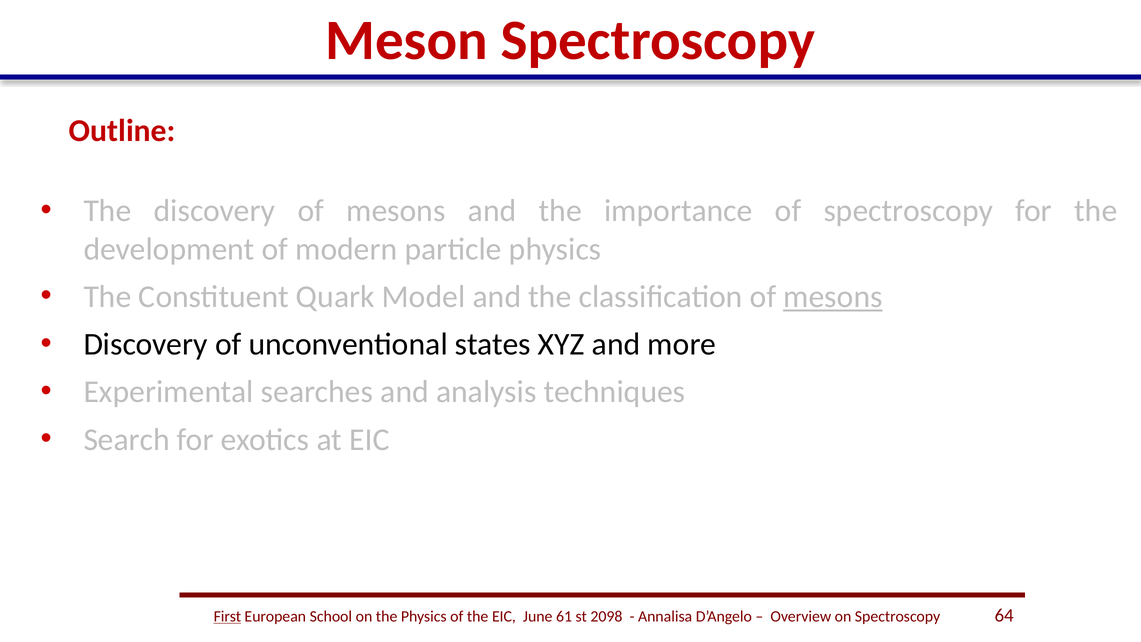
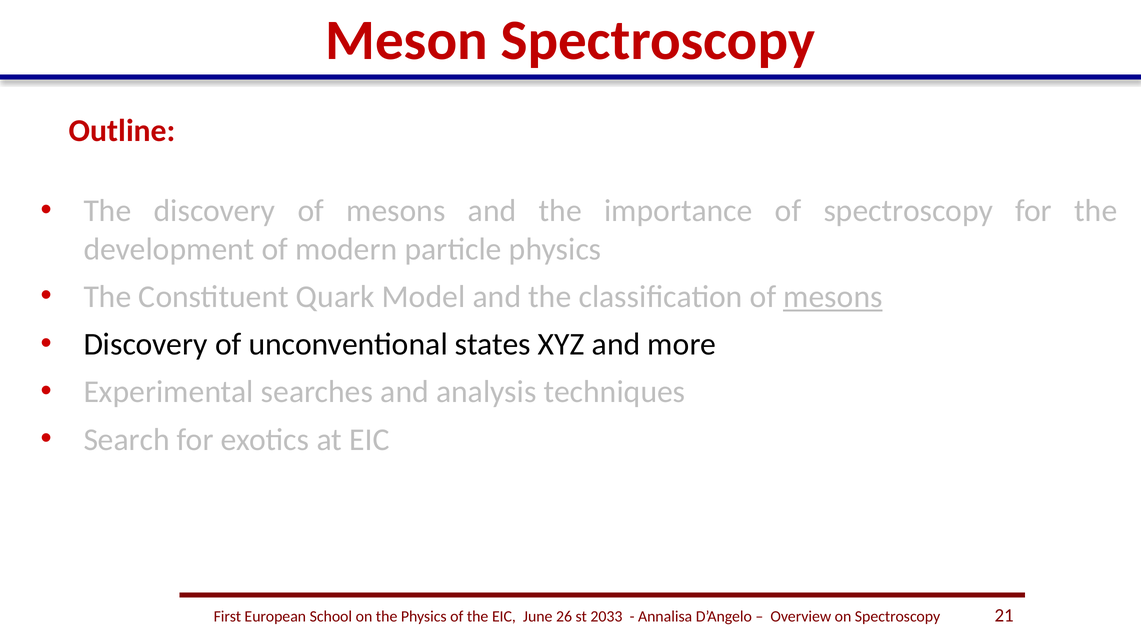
First underline: present -> none
61: 61 -> 26
2098: 2098 -> 2033
64: 64 -> 21
